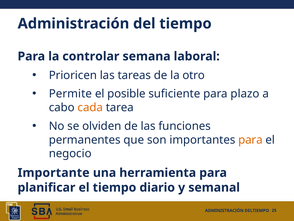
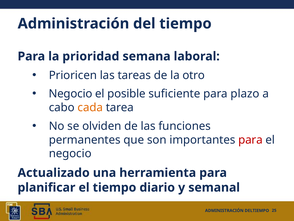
controlar: controlar -> prioridad
Permite at (70, 94): Permite -> Negocio
para at (250, 140) colour: orange -> red
Importante: Importante -> Actualizado
